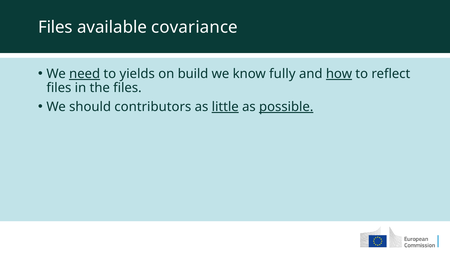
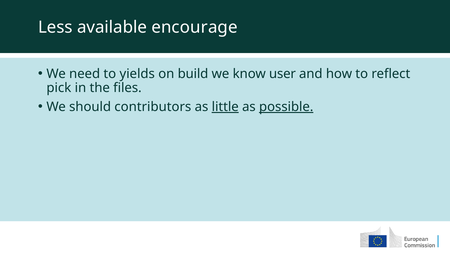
Files at (55, 27): Files -> Less
covariance: covariance -> encourage
need underline: present -> none
fully: fully -> user
how underline: present -> none
files at (59, 88): files -> pick
